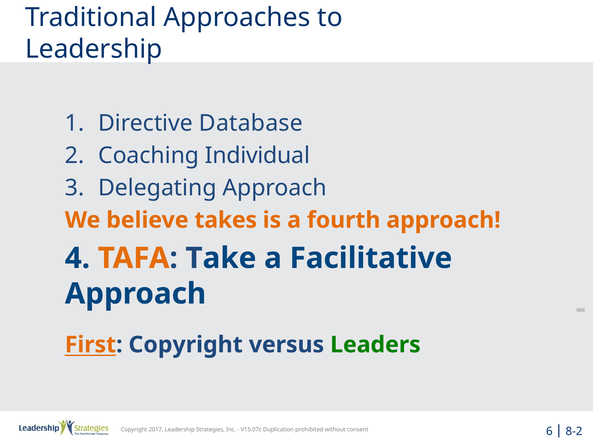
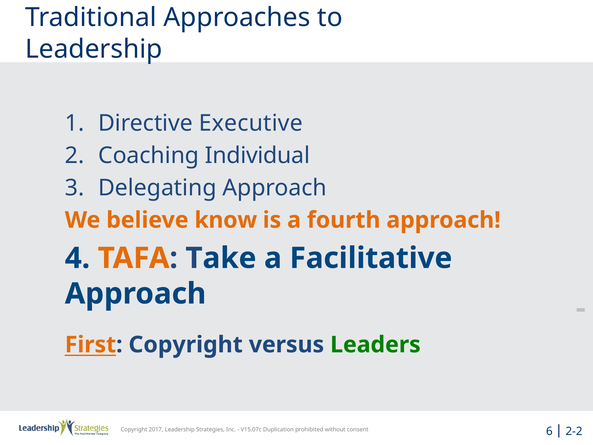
Database: Database -> Executive
takes: takes -> know
8-2: 8-2 -> 2-2
